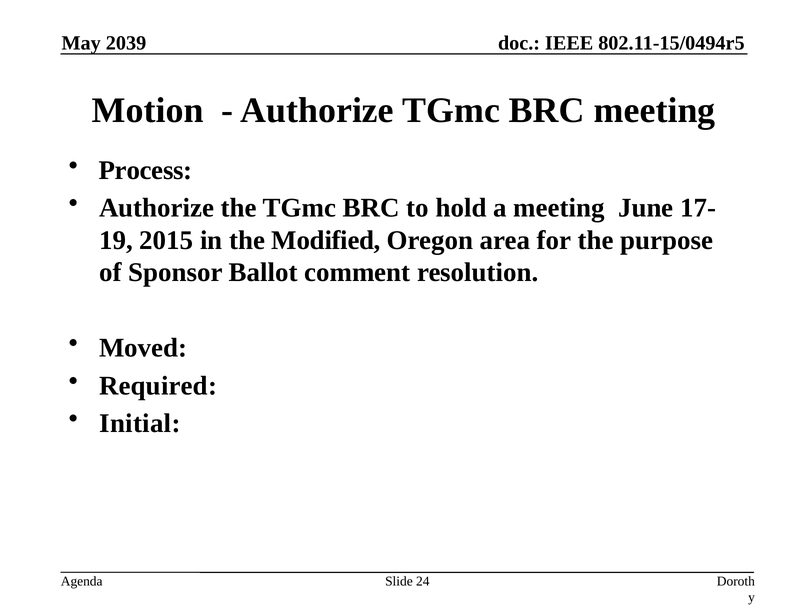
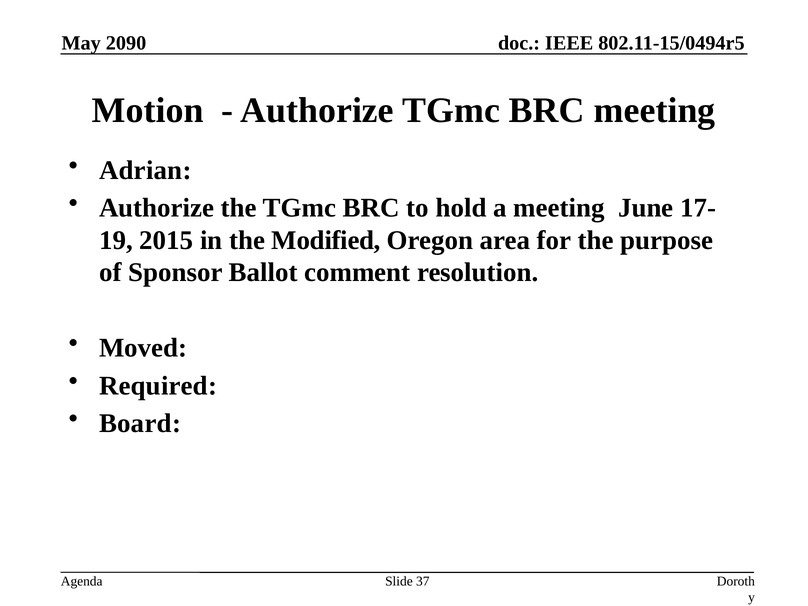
2039: 2039 -> 2090
Process: Process -> Adrian
Initial: Initial -> Board
24: 24 -> 37
